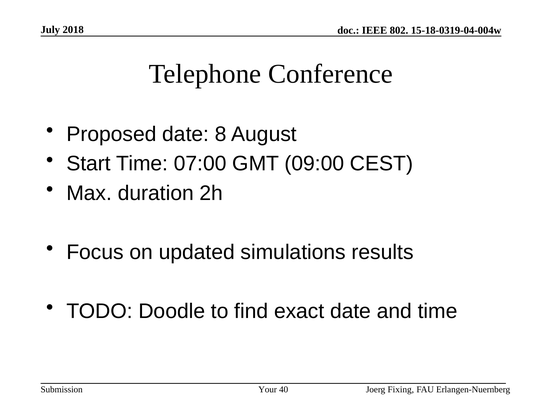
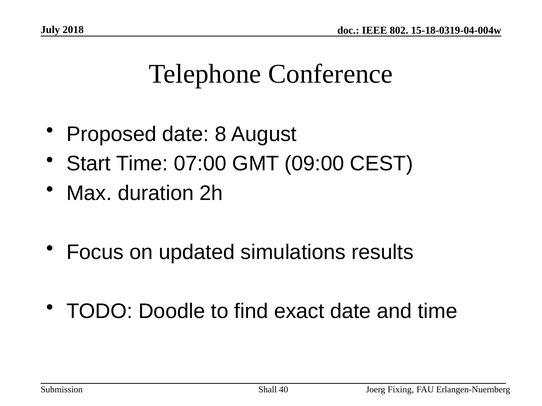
Your: Your -> Shall
